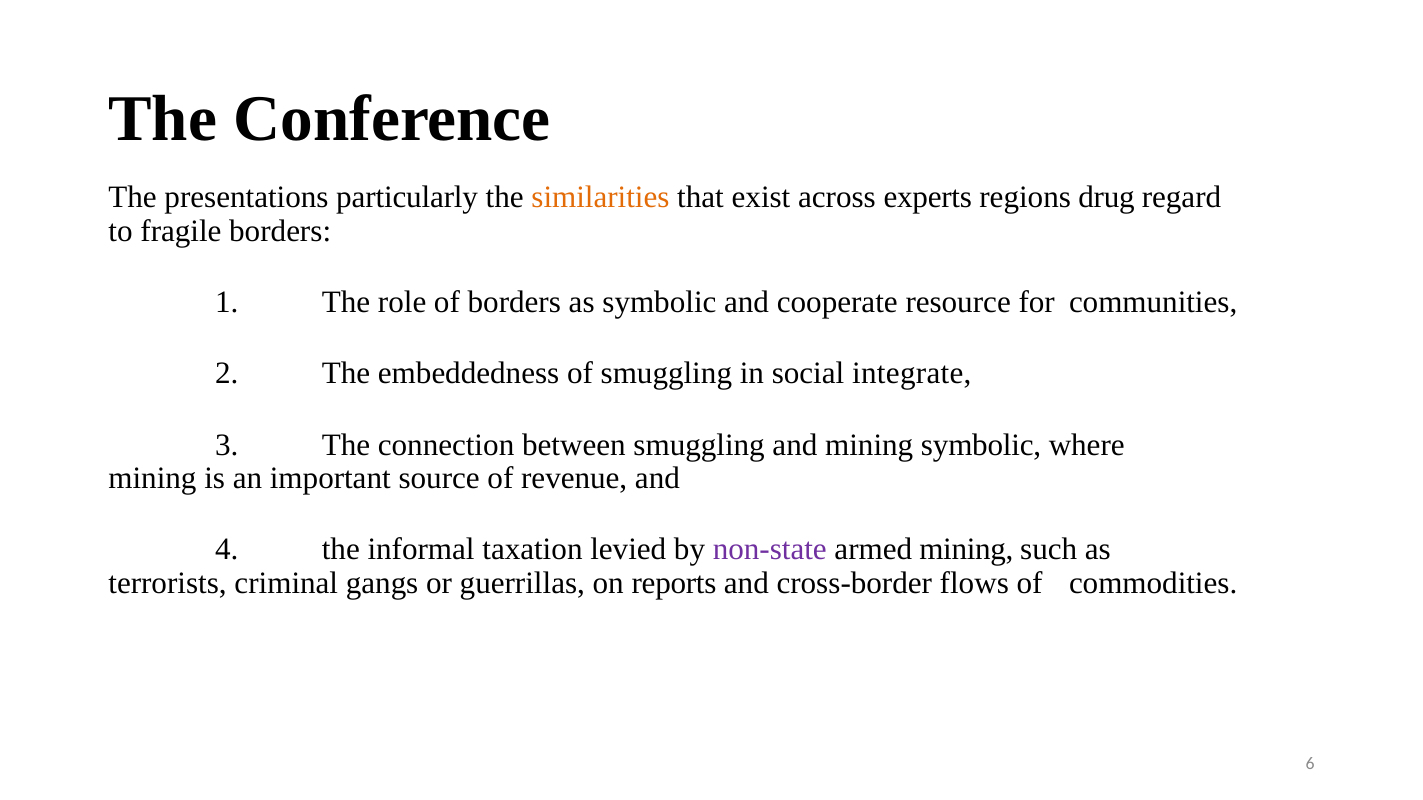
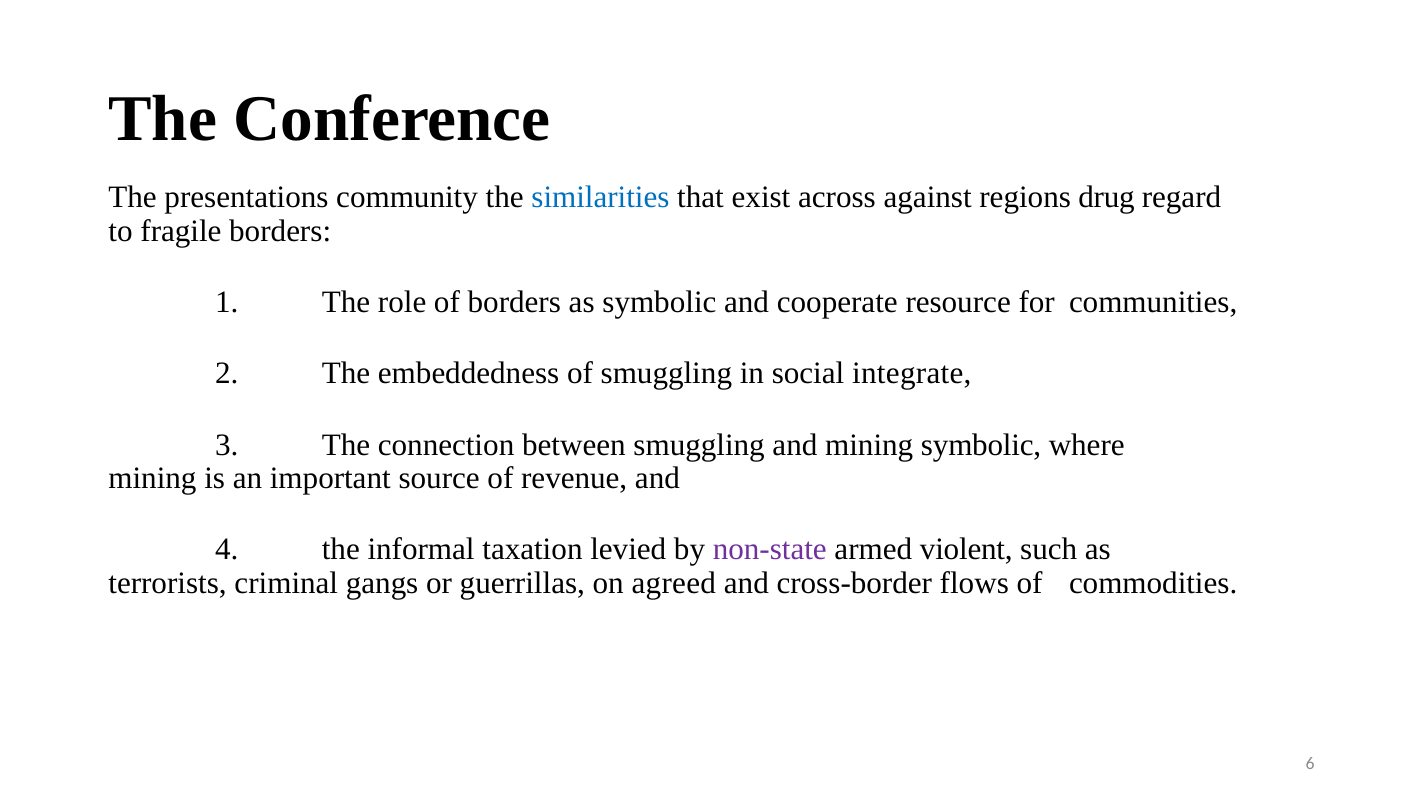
particularly: particularly -> community
similarities colour: orange -> blue
experts: experts -> against
armed mining: mining -> violent
reports: reports -> agreed
